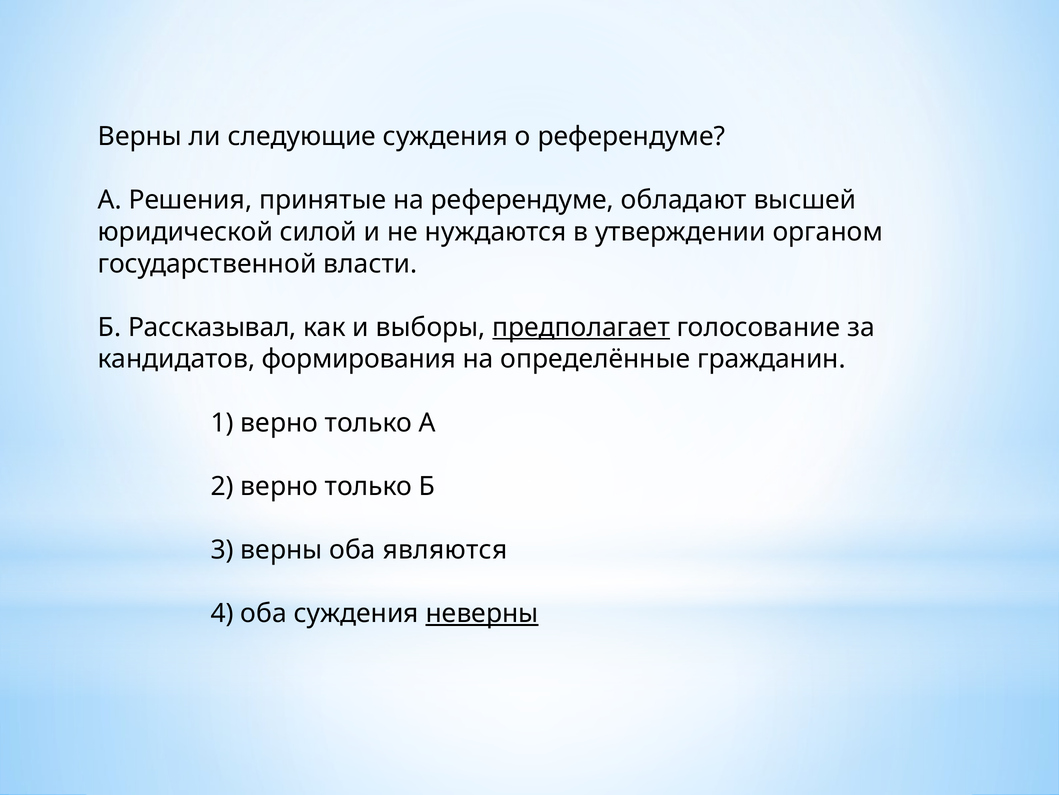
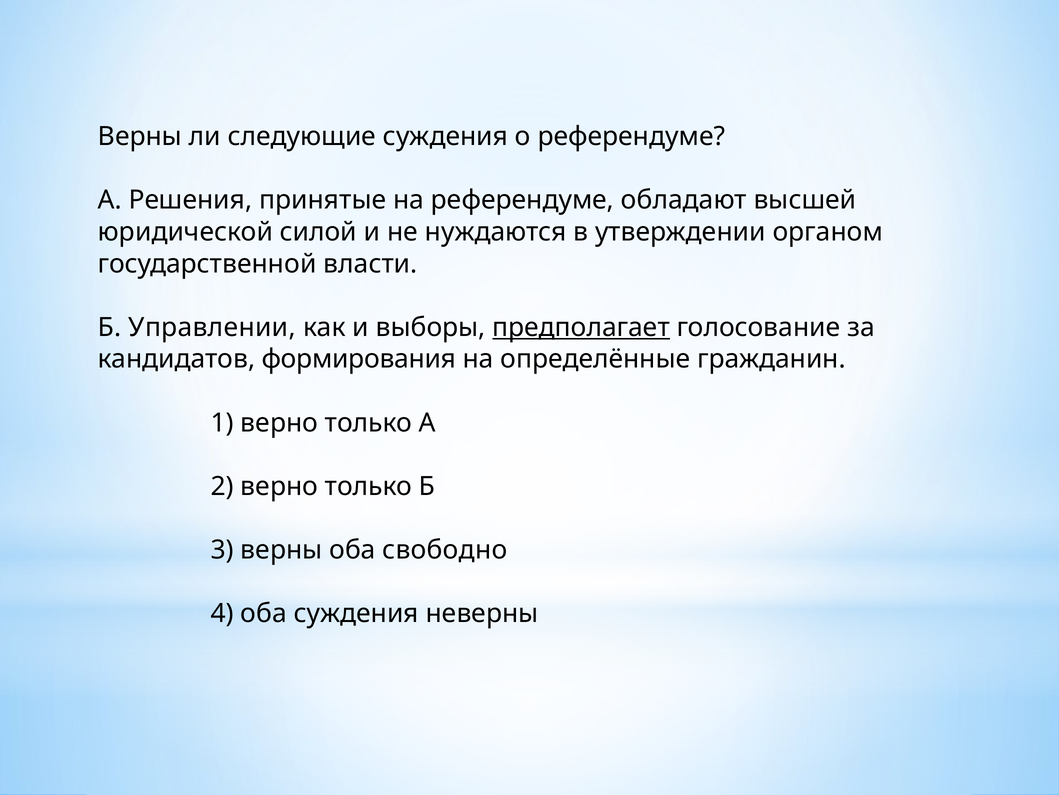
Рассказывал: Рассказывал -> Управлении
являются: являются -> свободно
неверны underline: present -> none
